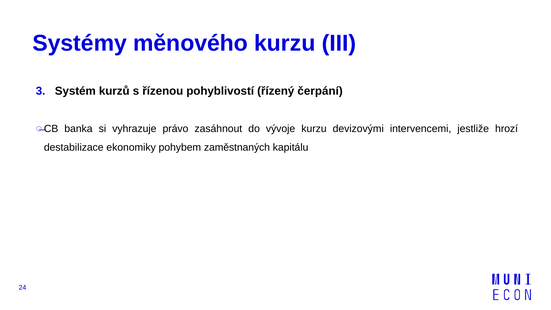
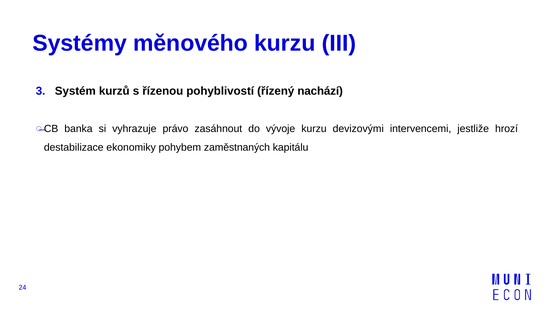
čerpání: čerpání -> nachází
